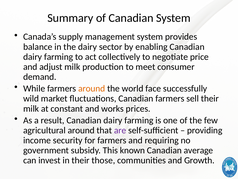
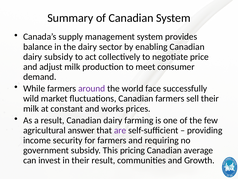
farming at (59, 57): farming -> subsidy
around at (92, 88) colour: orange -> purple
agricultural around: around -> answer
known: known -> pricing
their those: those -> result
